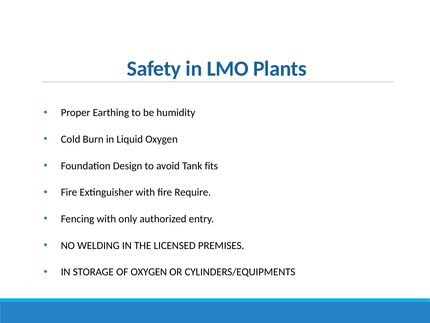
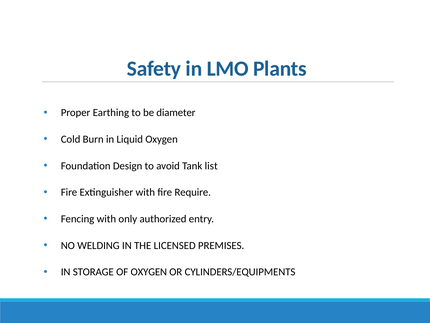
humidity: humidity -> diameter
fits: fits -> list
